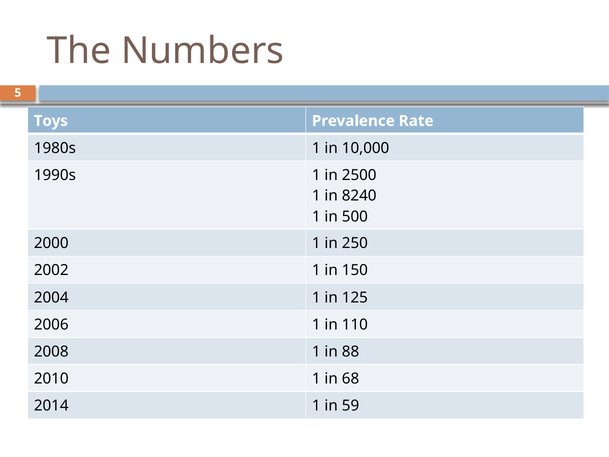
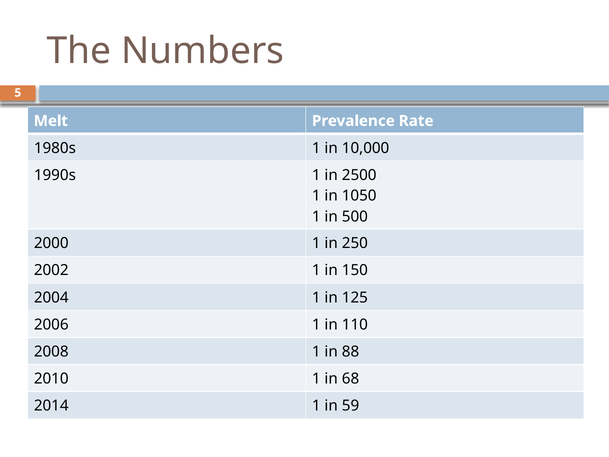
Toys: Toys -> Melt
8240: 8240 -> 1050
